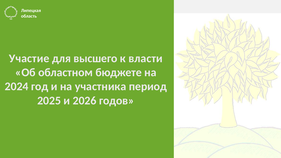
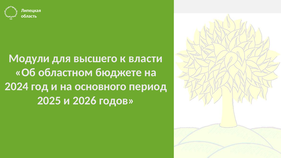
Участие: Участие -> Модули
участника: участника -> основного
